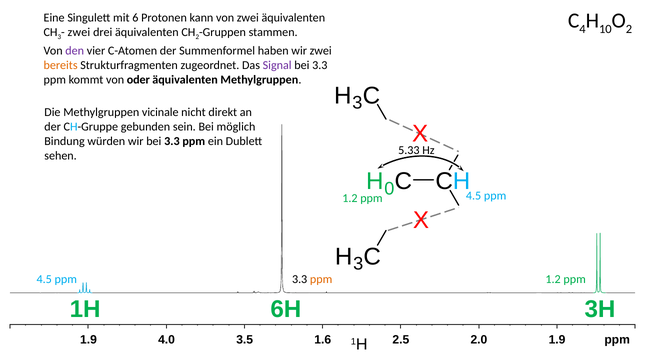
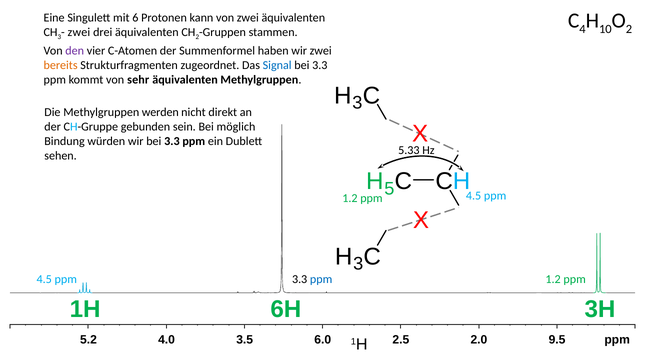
Signal colour: purple -> blue
oder: oder -> sehr
vicinale: vicinale -> werden
0: 0 -> 5
ppm at (321, 279) colour: orange -> blue
1.9 at (88, 340): 1.9 -> 5.2
1.6: 1.6 -> 6.0
2.0 1.9: 1.9 -> 9.5
